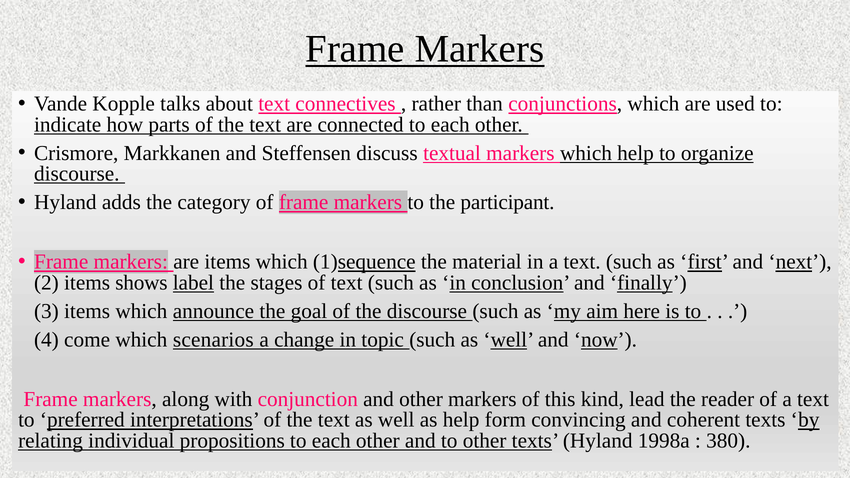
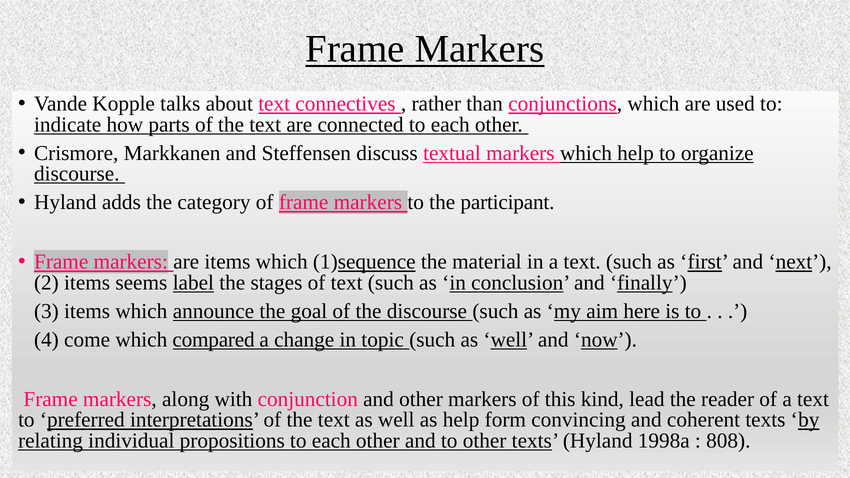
shows: shows -> seems
scenarios: scenarios -> compared
380: 380 -> 808
